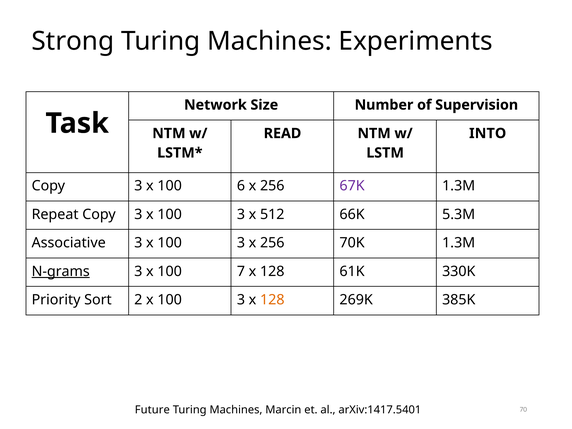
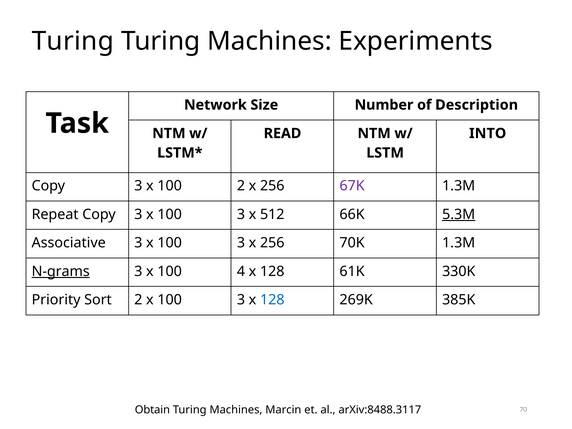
Strong at (73, 41): Strong -> Turing
Supervision: Supervision -> Description
100 6: 6 -> 2
5.3M underline: none -> present
7: 7 -> 4
128 at (272, 300) colour: orange -> blue
Future: Future -> Obtain
arXiv:1417.5401: arXiv:1417.5401 -> arXiv:8488.3117
